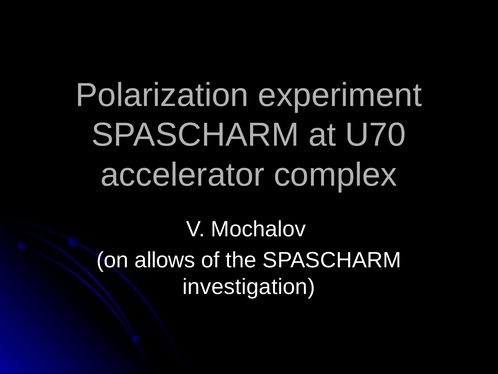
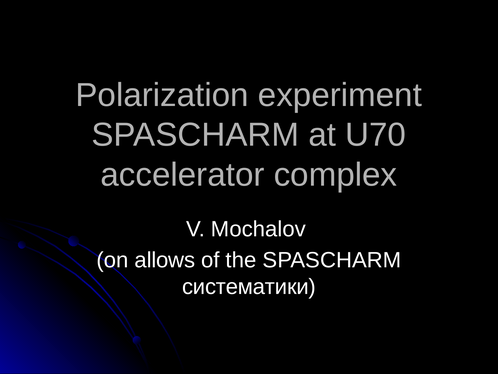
investigation: investigation -> систематики
